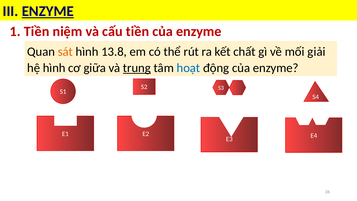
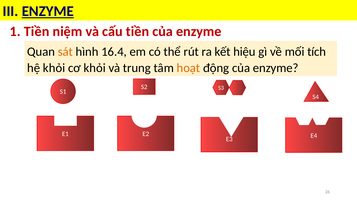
13.8: 13.8 -> 16.4
chất: chất -> hiệu
giải: giải -> tích
hệ hình: hình -> khỏi
cơ giữa: giữa -> khỏi
trung underline: present -> none
hoạt colour: blue -> orange
